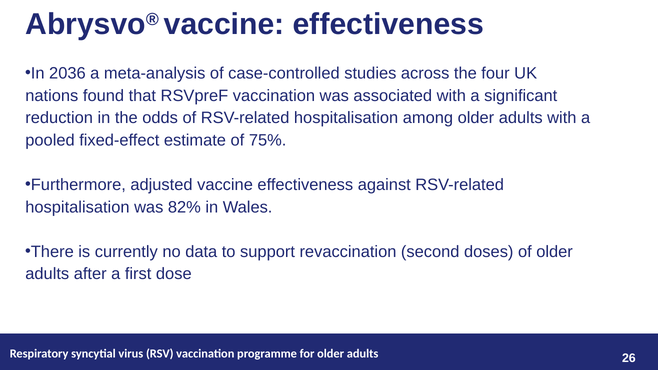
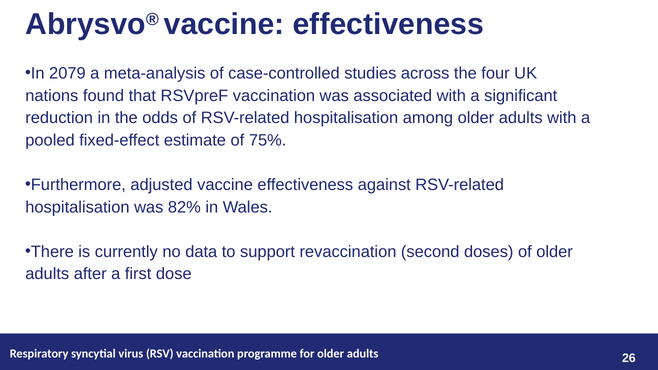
2036: 2036 -> 2079
